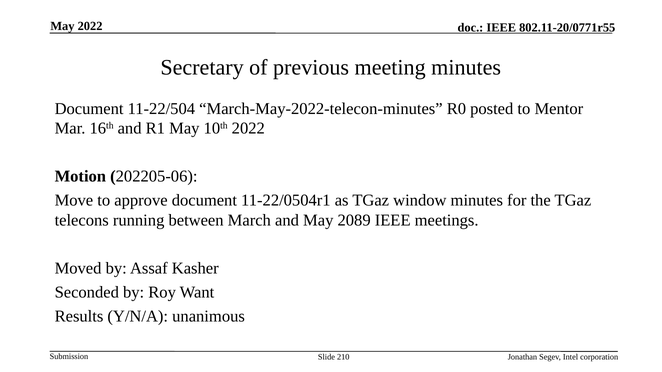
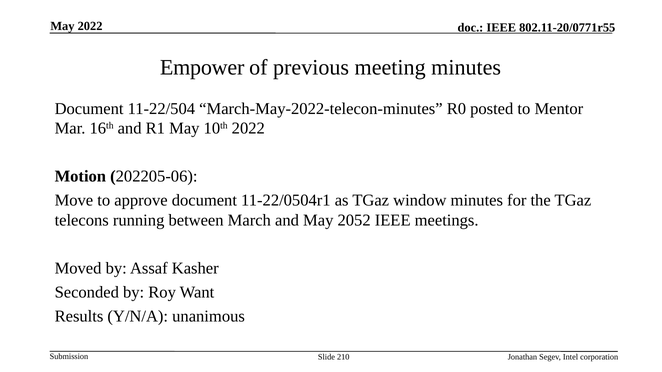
Secretary: Secretary -> Empower
2089: 2089 -> 2052
